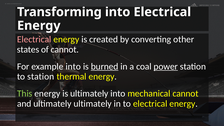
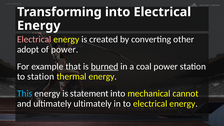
states: states -> adopt
of cannot: cannot -> power
example into: into -> that
power at (166, 66) underline: present -> none
This colour: light green -> light blue
is ultimately: ultimately -> statement
